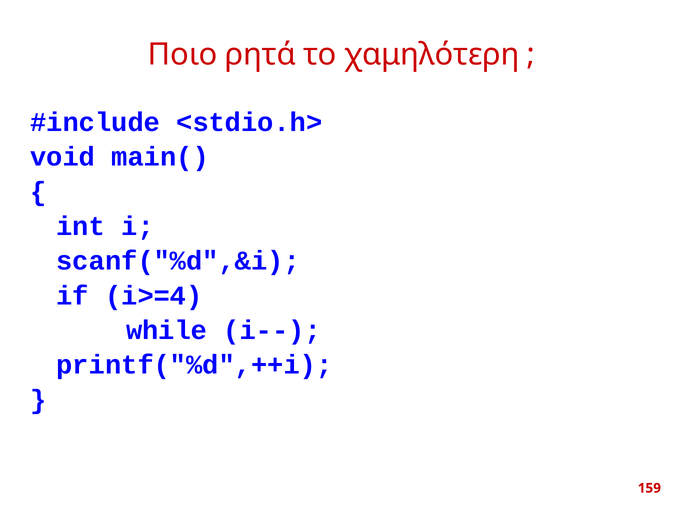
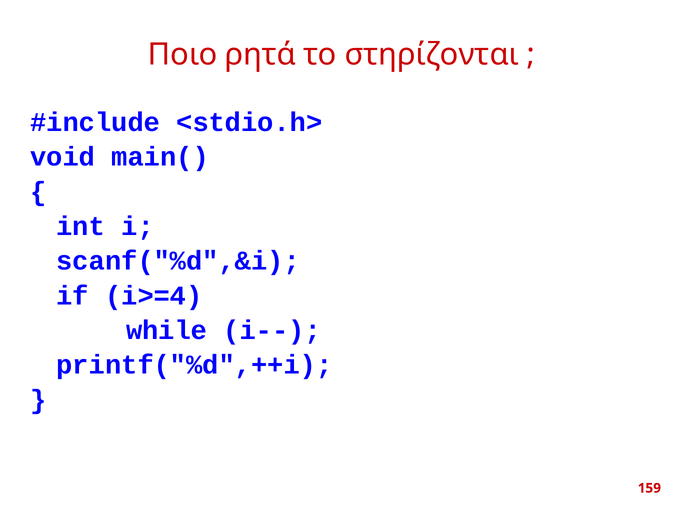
χαμηλότερη: χαμηλότερη -> στηρίζονται
